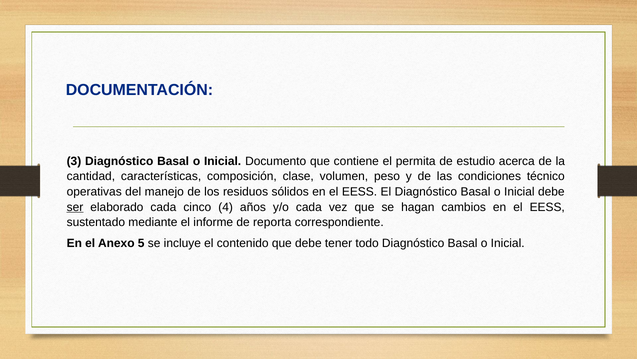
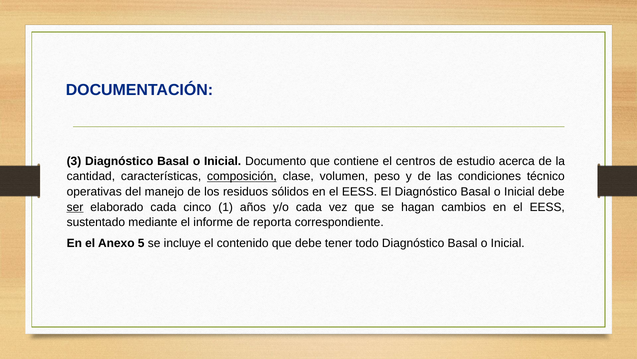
permita: permita -> centros
composición underline: none -> present
4: 4 -> 1
